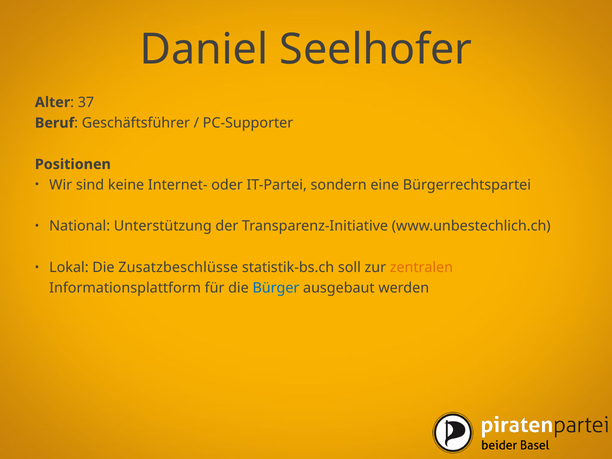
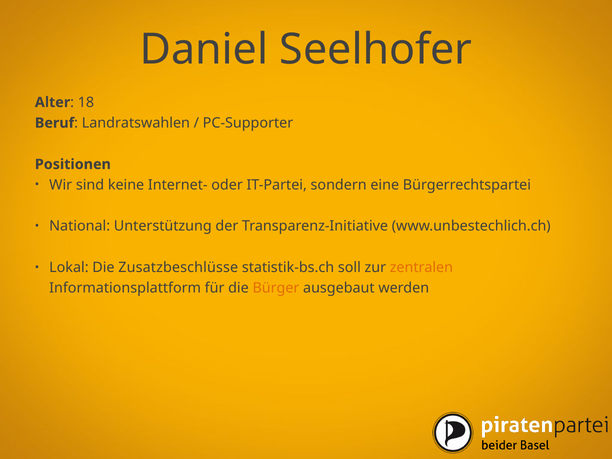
37: 37 -> 18
Geschäftsführer: Geschäftsführer -> Landratswahlen
Bürger colour: blue -> orange
